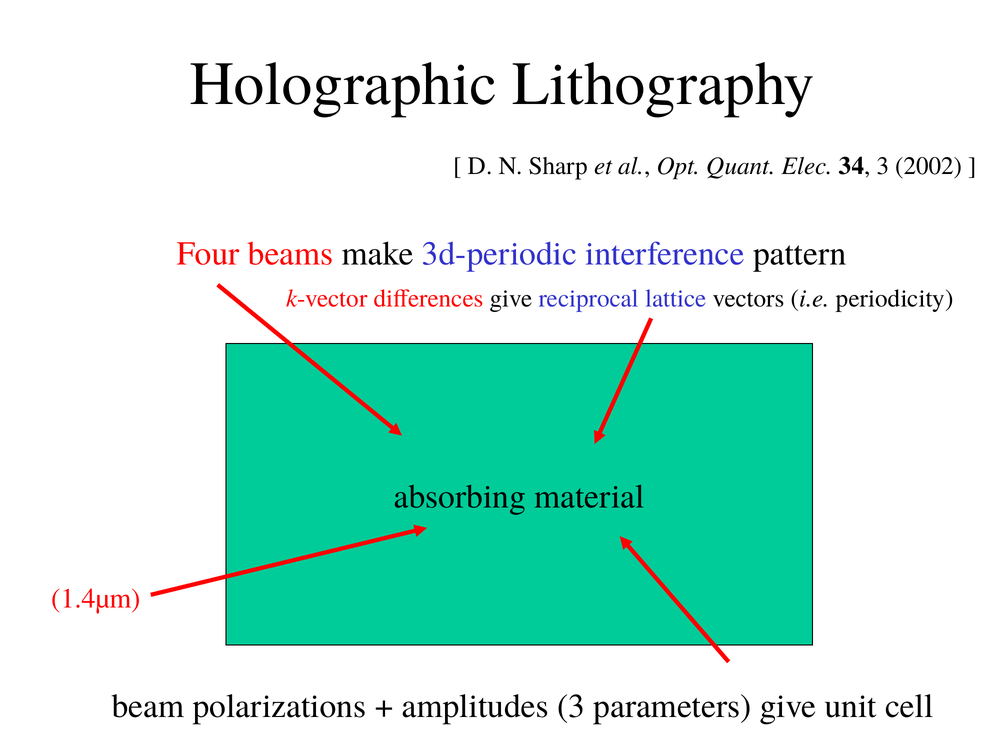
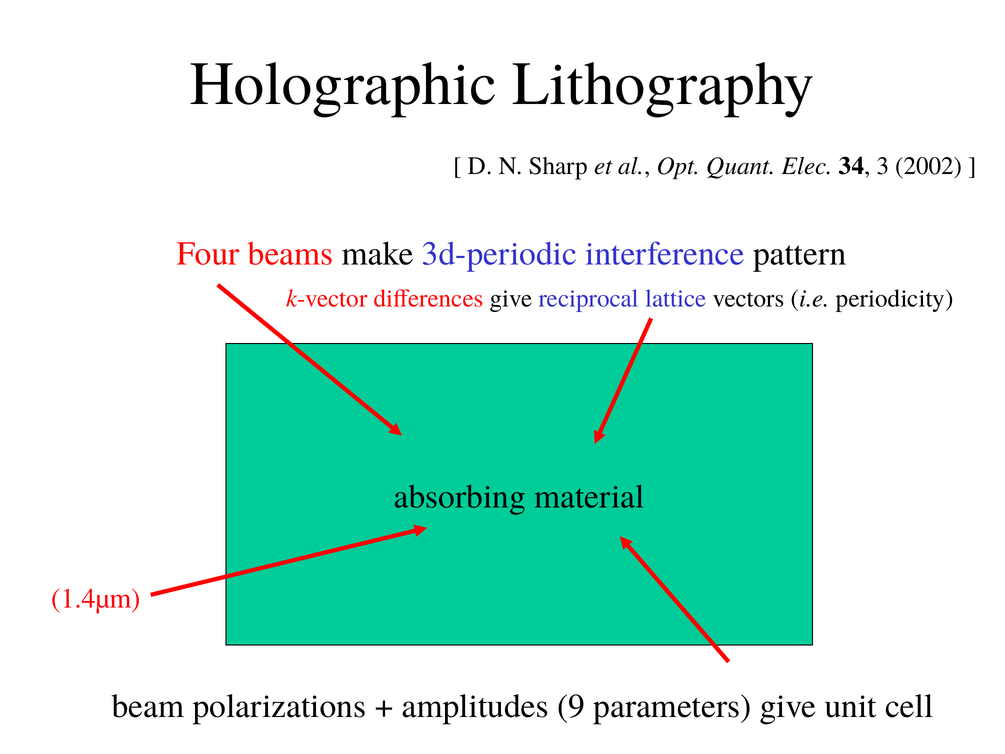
amplitudes 3: 3 -> 9
